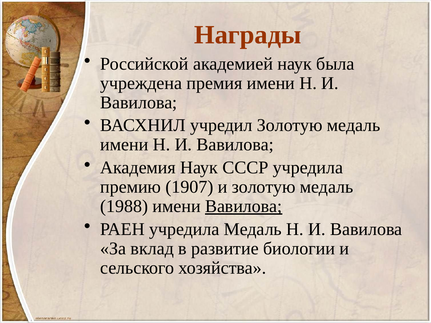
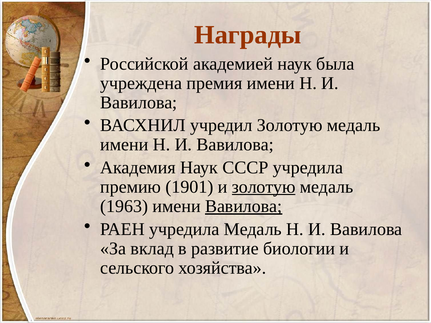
1907: 1907 -> 1901
золотую at (264, 187) underline: none -> present
1988: 1988 -> 1963
